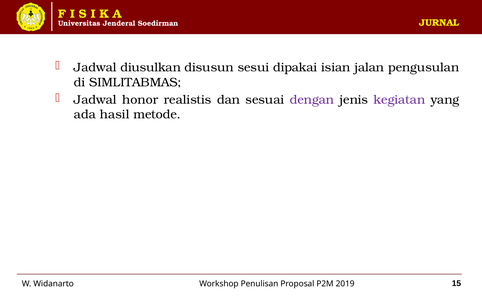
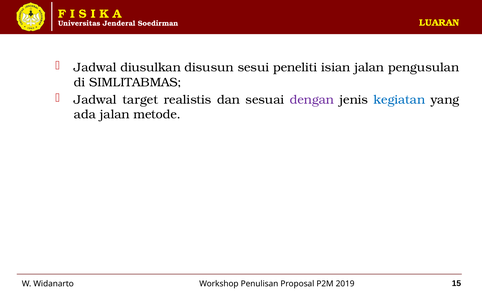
JURNAL: JURNAL -> LUARAN
dipakai: dipakai -> peneliti
honor: honor -> target
kegiatan colour: purple -> blue
ada hasil: hasil -> jalan
